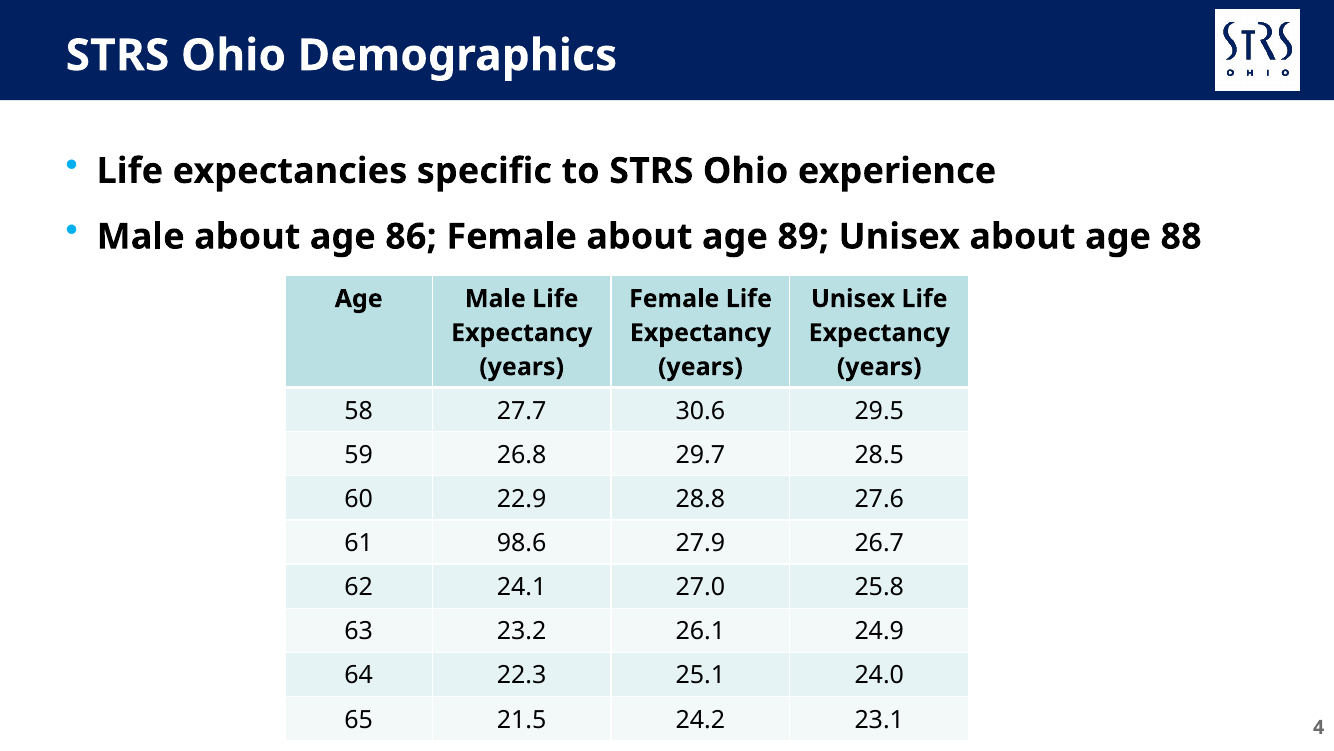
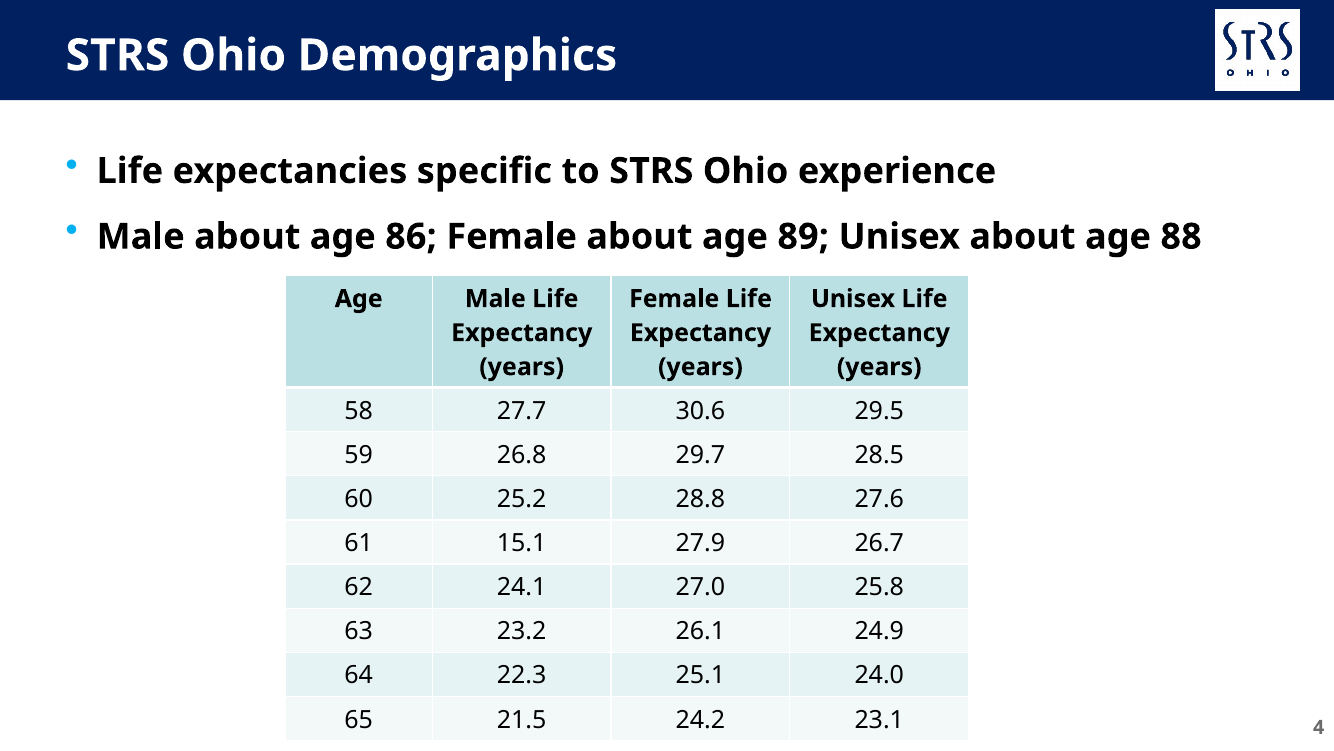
22.9: 22.9 -> 25.2
98.6: 98.6 -> 15.1
